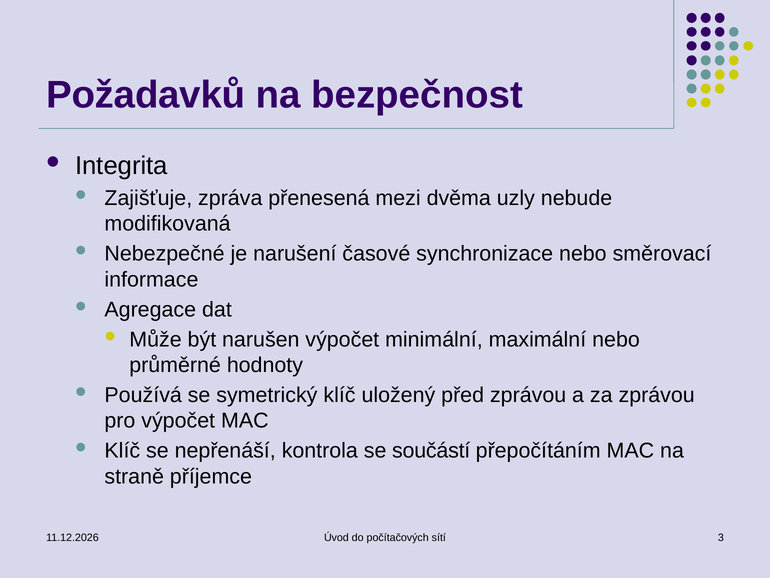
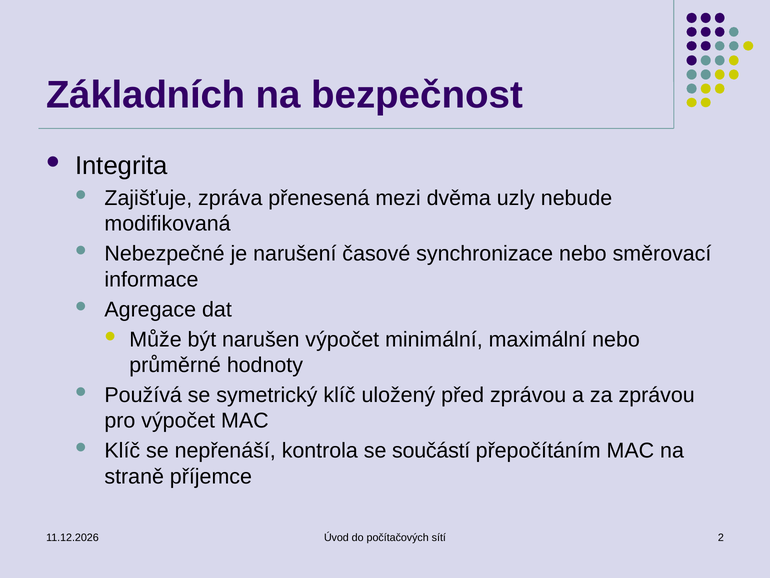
Požadavků: Požadavků -> Základních
3: 3 -> 2
